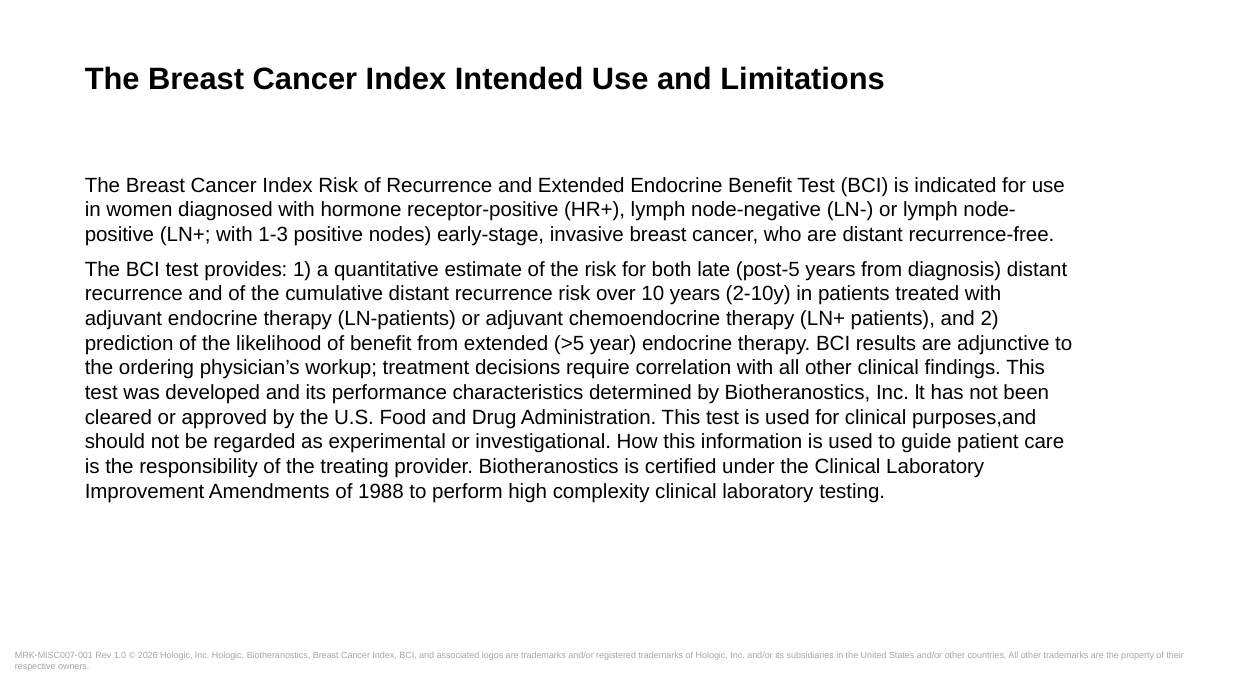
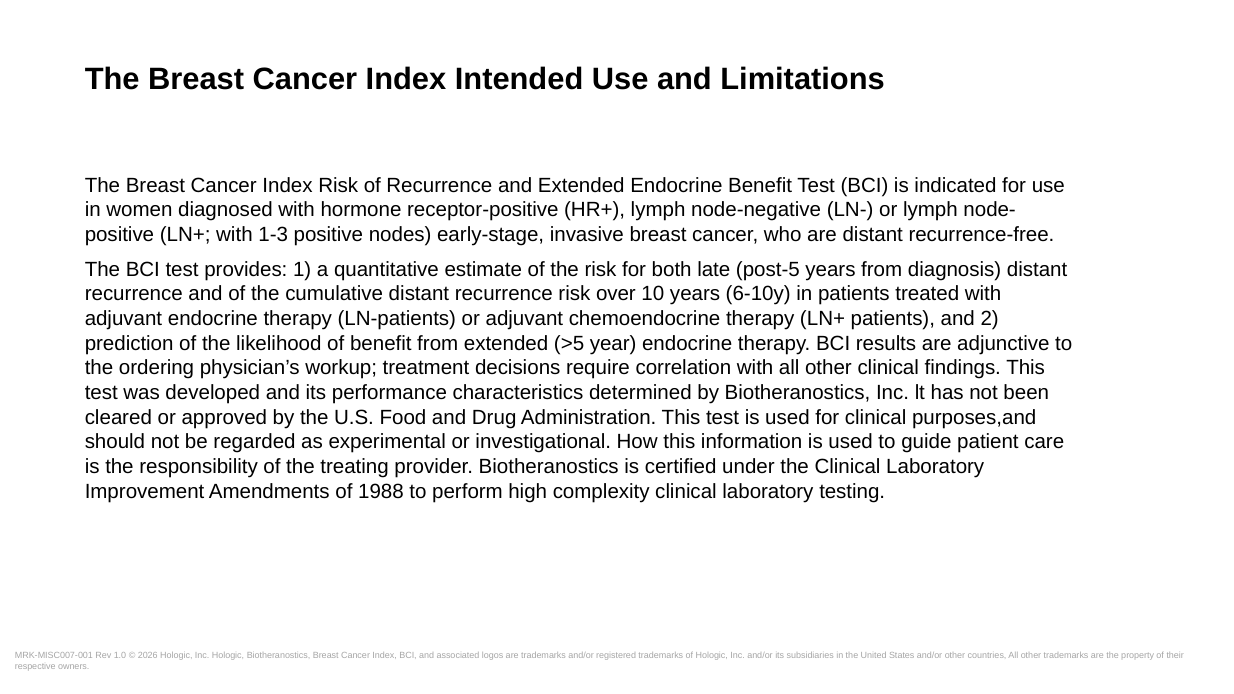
2-10y: 2-10y -> 6-10y
